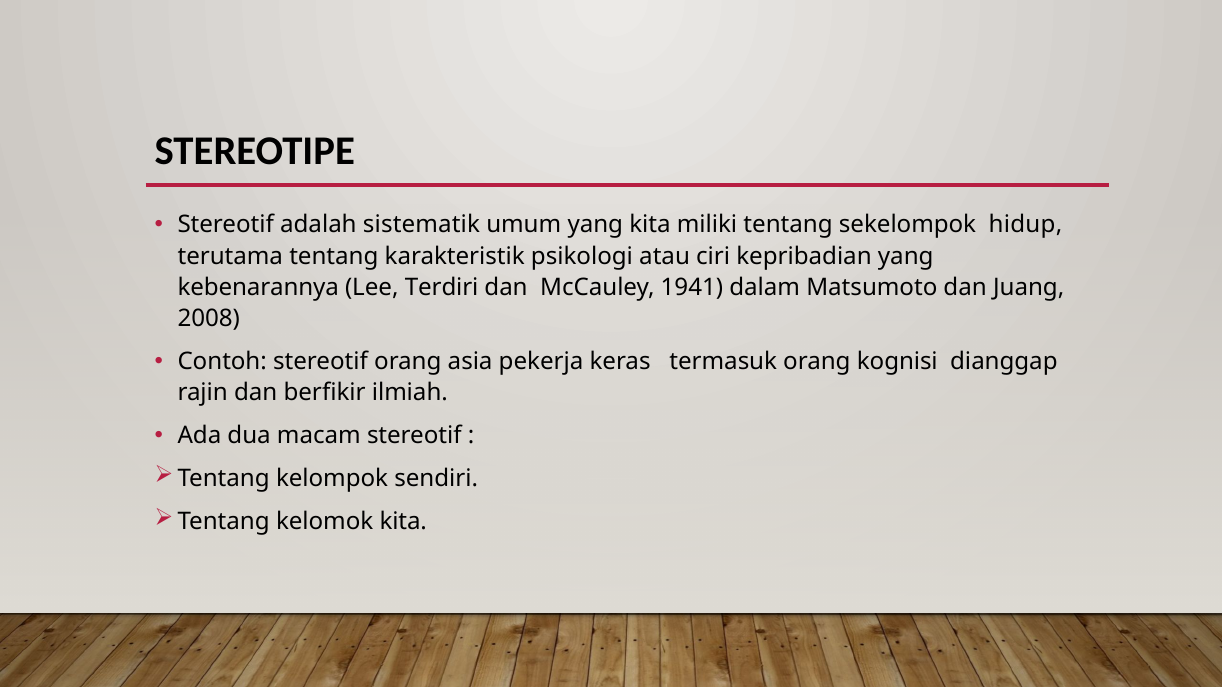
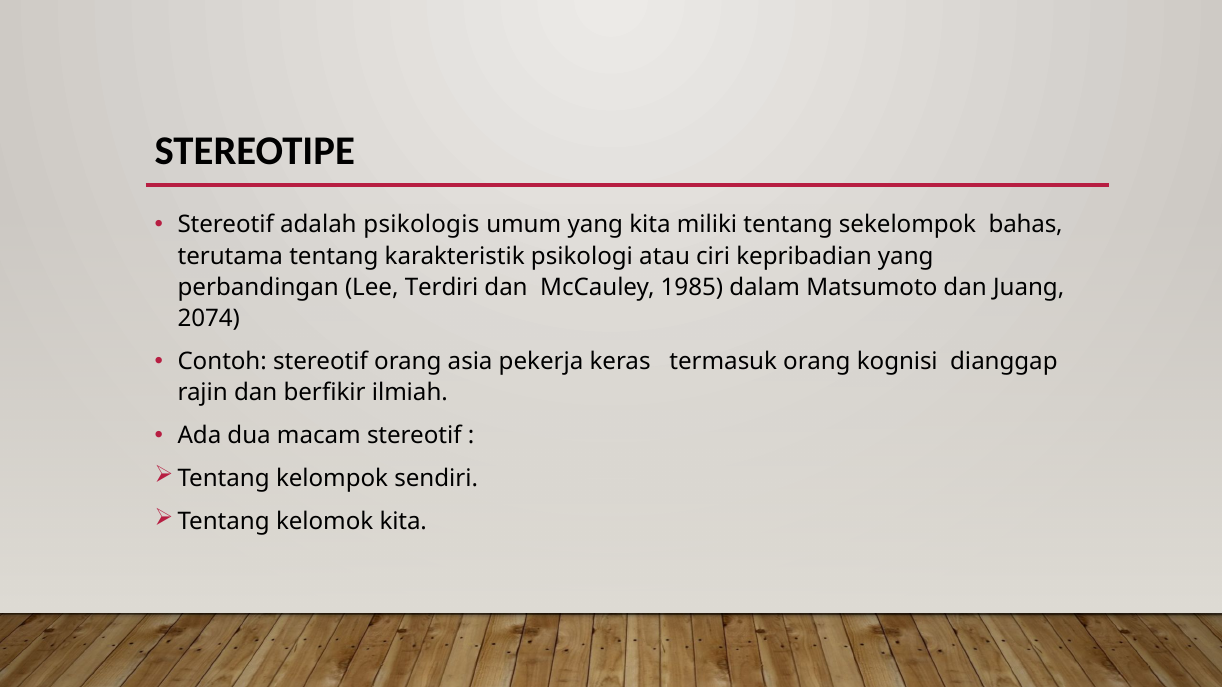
sistematik: sistematik -> psikologis
hidup: hidup -> bahas
kebenarannya: kebenarannya -> perbandingan
1941: 1941 -> 1985
2008: 2008 -> 2074
